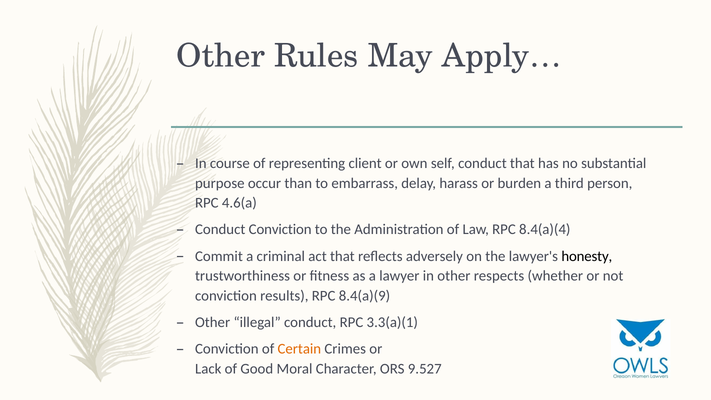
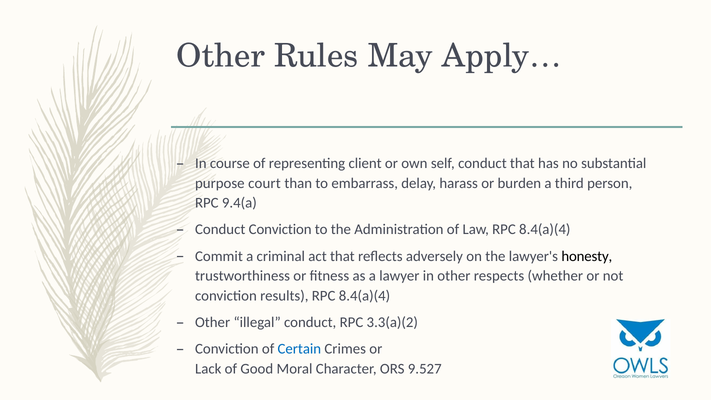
occur: occur -> court
4.6(a: 4.6(a -> 9.4(a
results RPC 8.4(a)(9: 8.4(a)(9 -> 8.4(a)(4
3.3(a)(1: 3.3(a)(1 -> 3.3(a)(2
Certain colour: orange -> blue
